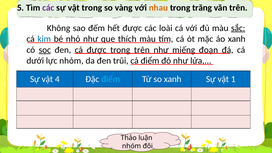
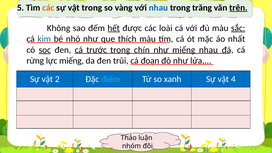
các at (48, 8) colour: purple -> orange
nhau at (158, 8) colour: orange -> blue
trên at (238, 8) underline: none -> present
hết underline: none -> present
áo xanh: xanh -> nhất
cá được: được -> trước
trong trên: trên -> chín
miếng đoạn: đoạn -> nhau
dưới: dưới -> rừng
lực nhóm: nhóm -> miếng
cá điểm: điểm -> đoạn
4: 4 -> 2
1: 1 -> 4
